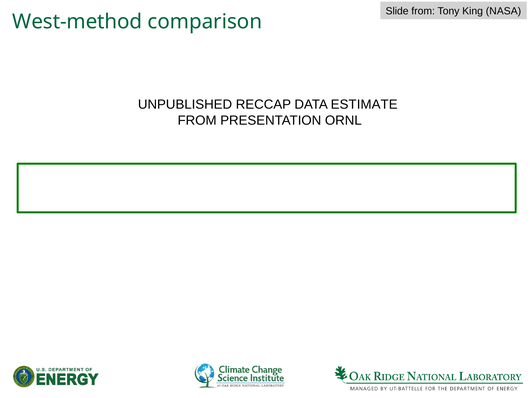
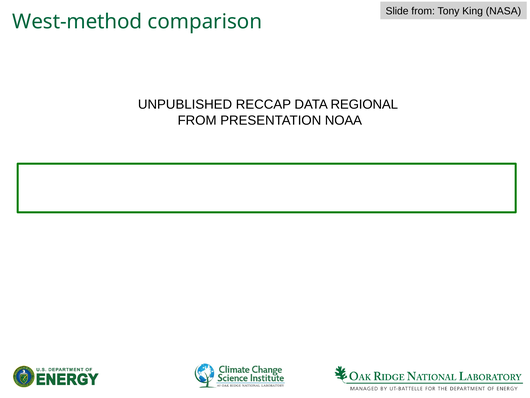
ESTIMATE: ESTIMATE -> REGIONAL
ORNL: ORNL -> NOAA
